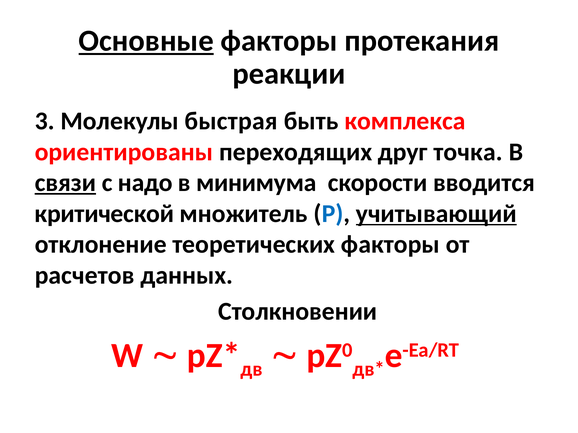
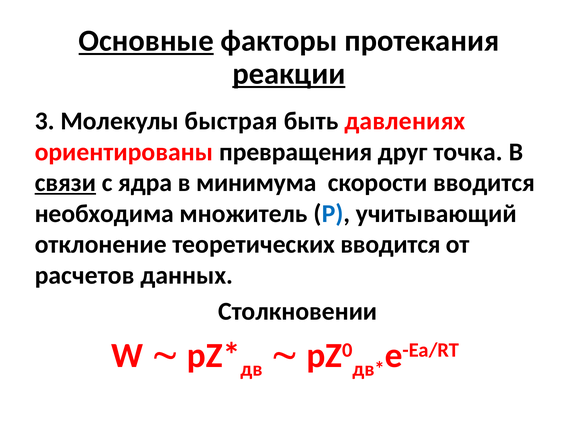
реакции underline: none -> present
комплекса: комплекса -> давлениях
переходящих: переходящих -> превращения
надо: надо -> ядра
критической: критической -> необходима
учитывающий underline: present -> none
теоретических факторы: факторы -> вводится
